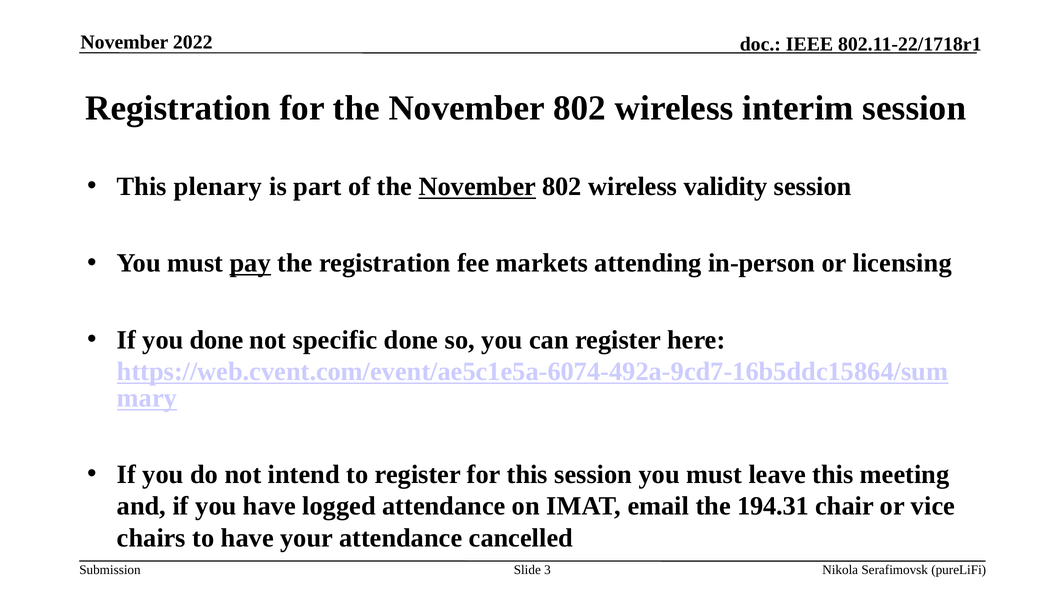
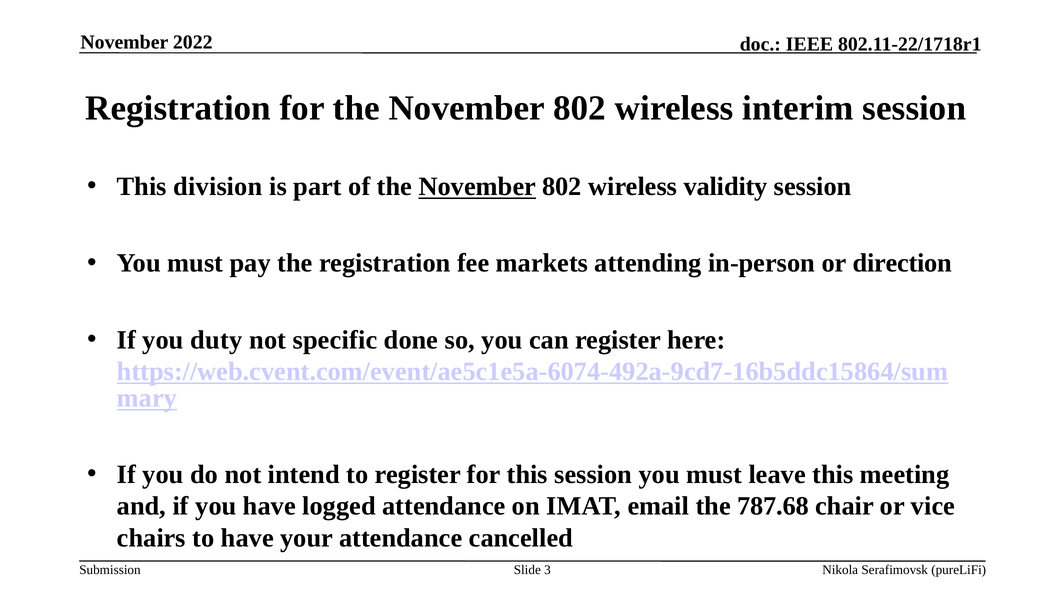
plenary: plenary -> division
pay underline: present -> none
licensing: licensing -> direction
you done: done -> duty
194.31: 194.31 -> 787.68
